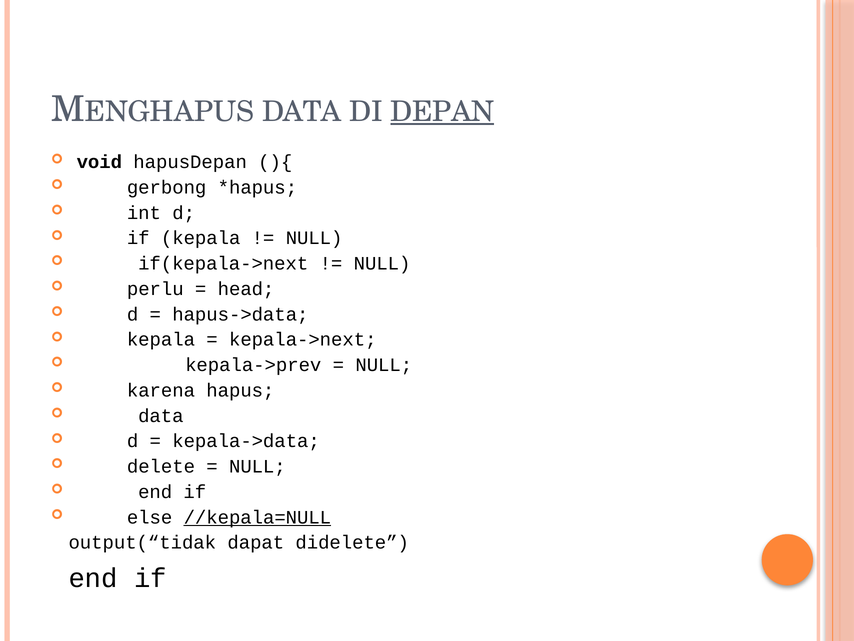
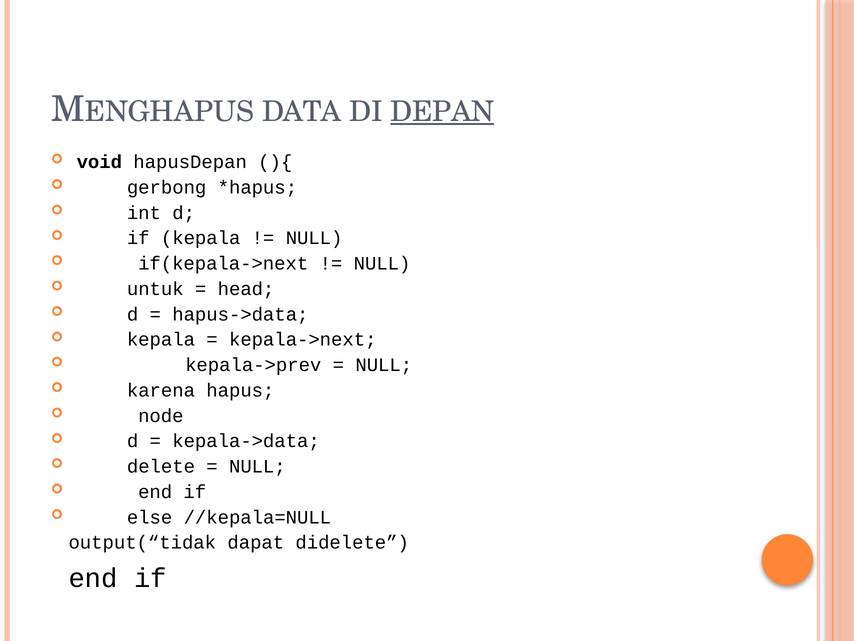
perlu: perlu -> untuk
data at (161, 415): data -> node
//kepala=NULL underline: present -> none
